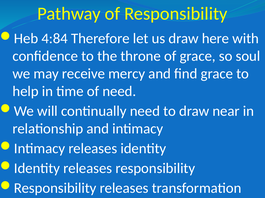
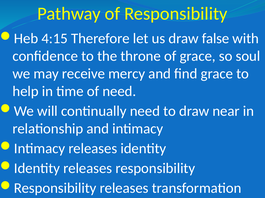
4:84: 4:84 -> 4:15
here: here -> false
